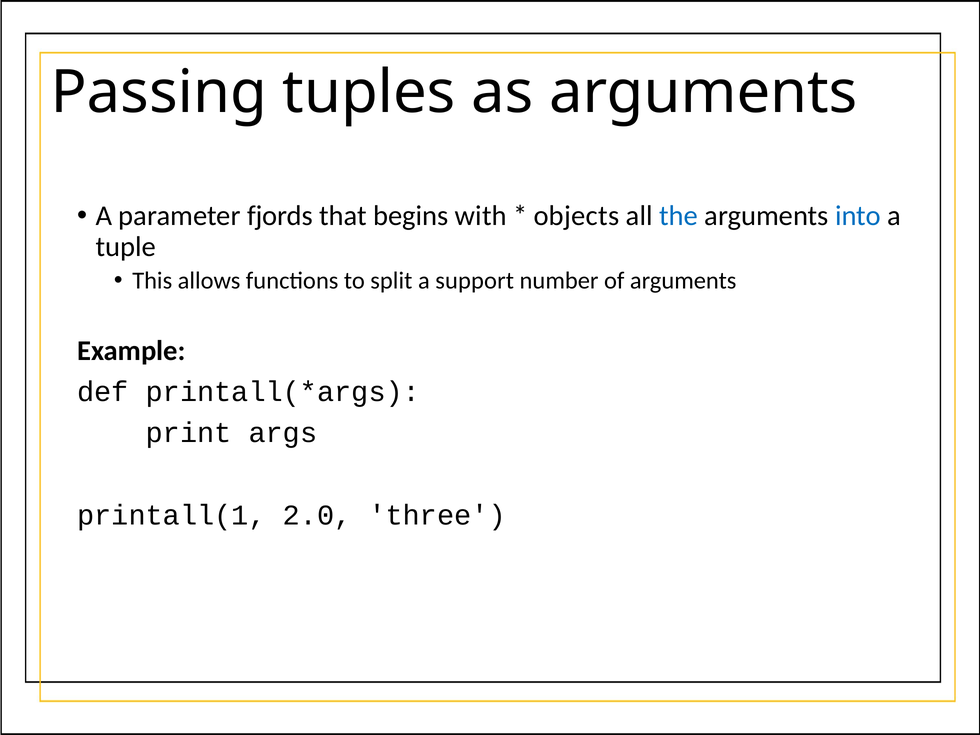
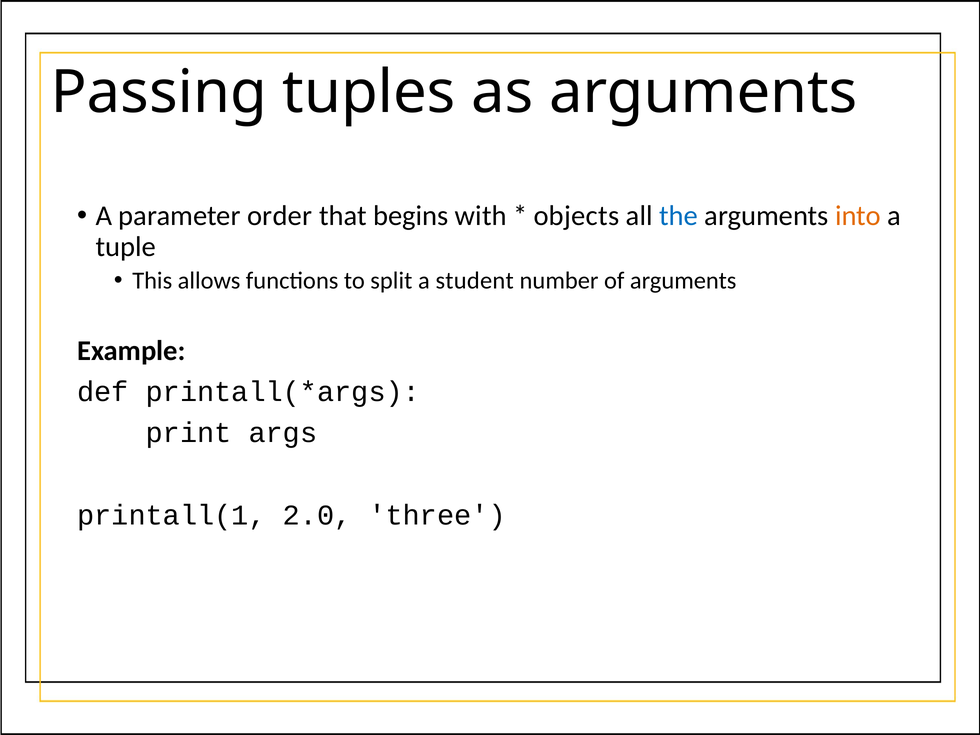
fjords: fjords -> order
into colour: blue -> orange
support: support -> student
